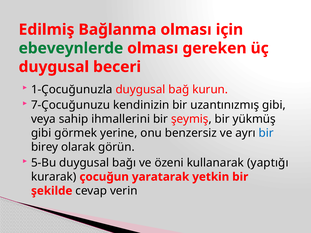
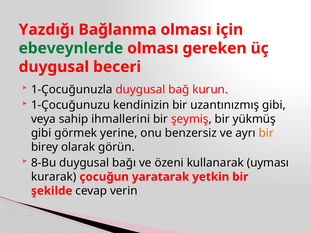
Edilmiş: Edilmiş -> Yazdığı
7-Çocuğunuzu: 7-Çocuğunuzu -> 1-Çocuğunuzu
bir at (266, 133) colour: blue -> orange
5-Bu: 5-Bu -> 8-Bu
yaptığı: yaptığı -> uyması
